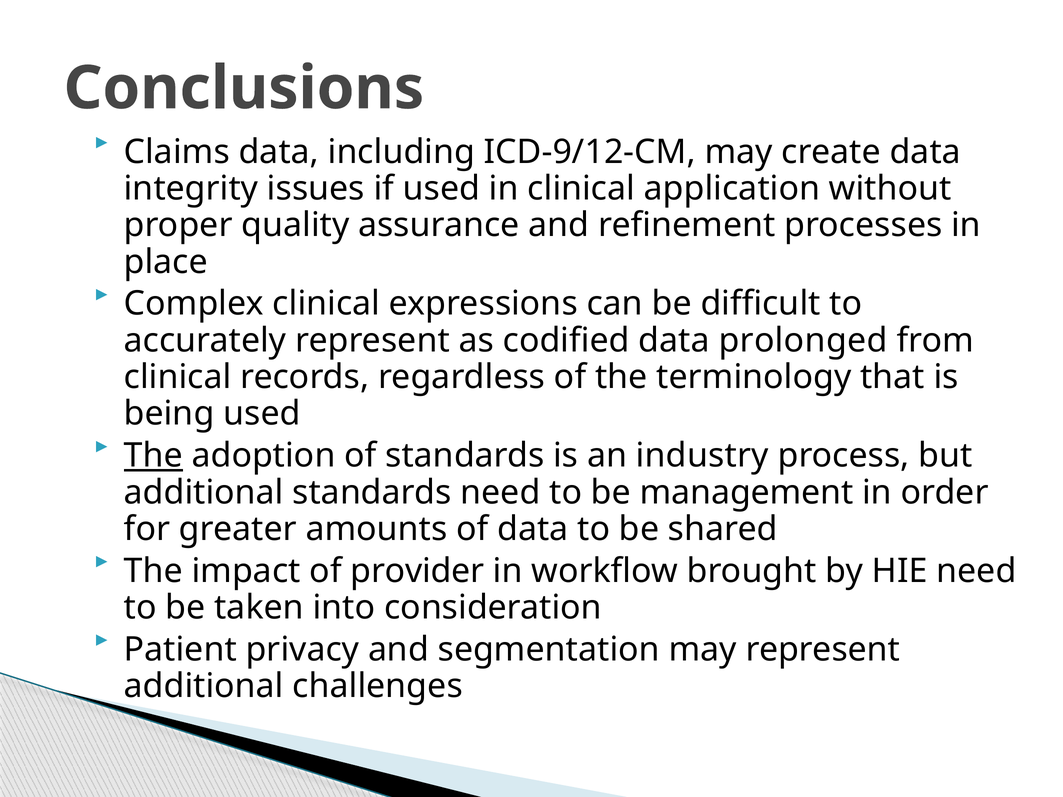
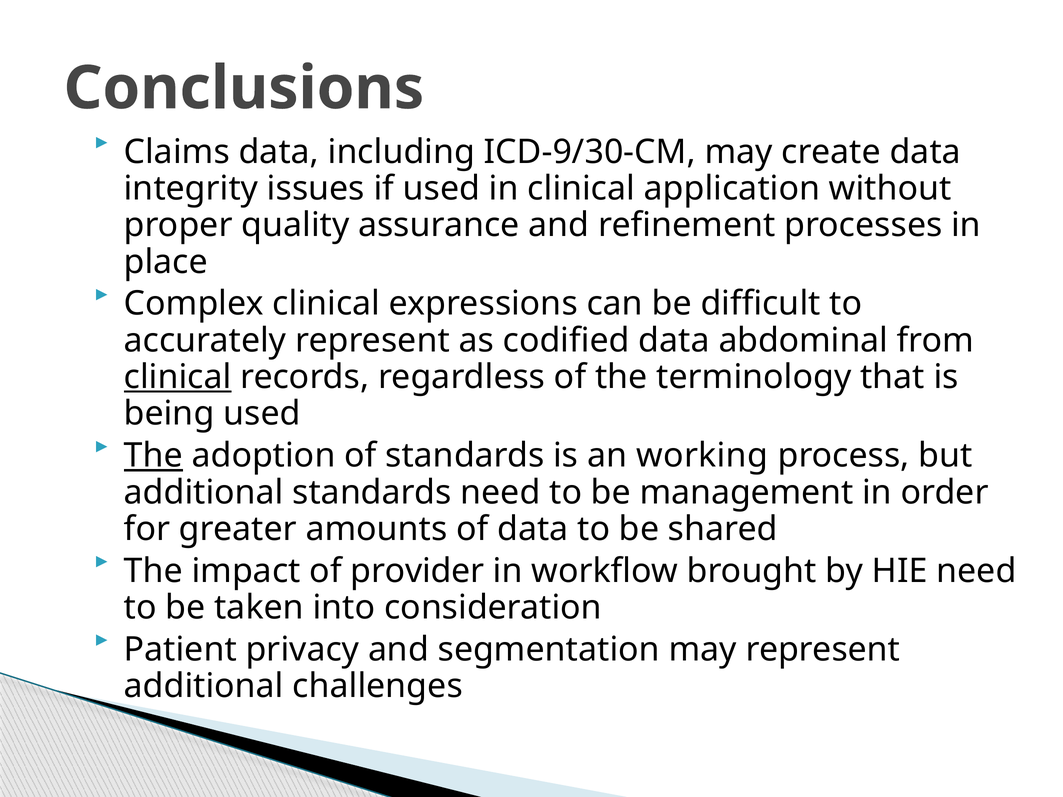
ICD-9/12-CM: ICD-9/12-CM -> ICD-9/30-CM
prolonged: prolonged -> abdominal
clinical at (178, 377) underline: none -> present
industry: industry -> working
